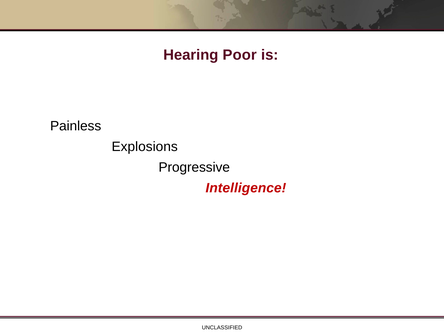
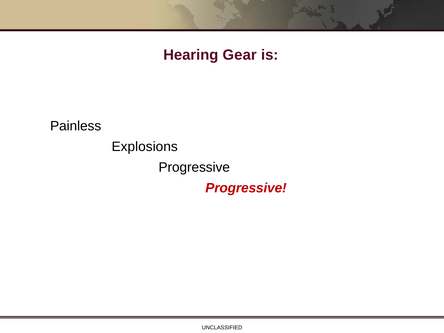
Poor: Poor -> Gear
Intelligence at (246, 188): Intelligence -> Progressive
